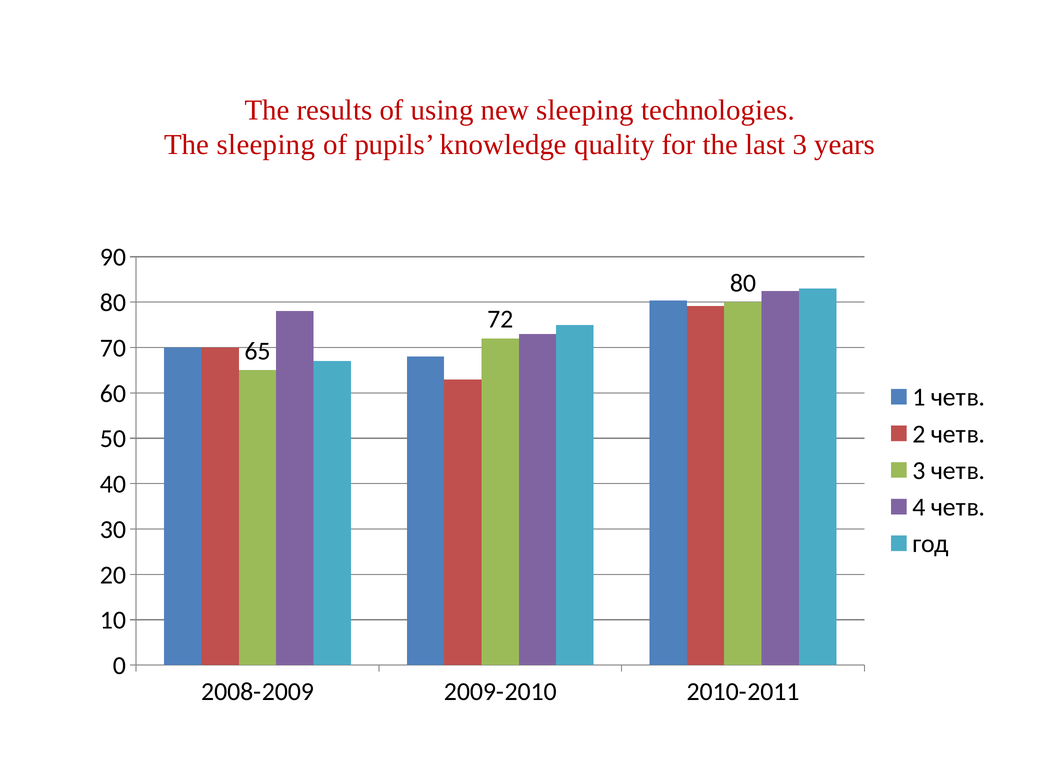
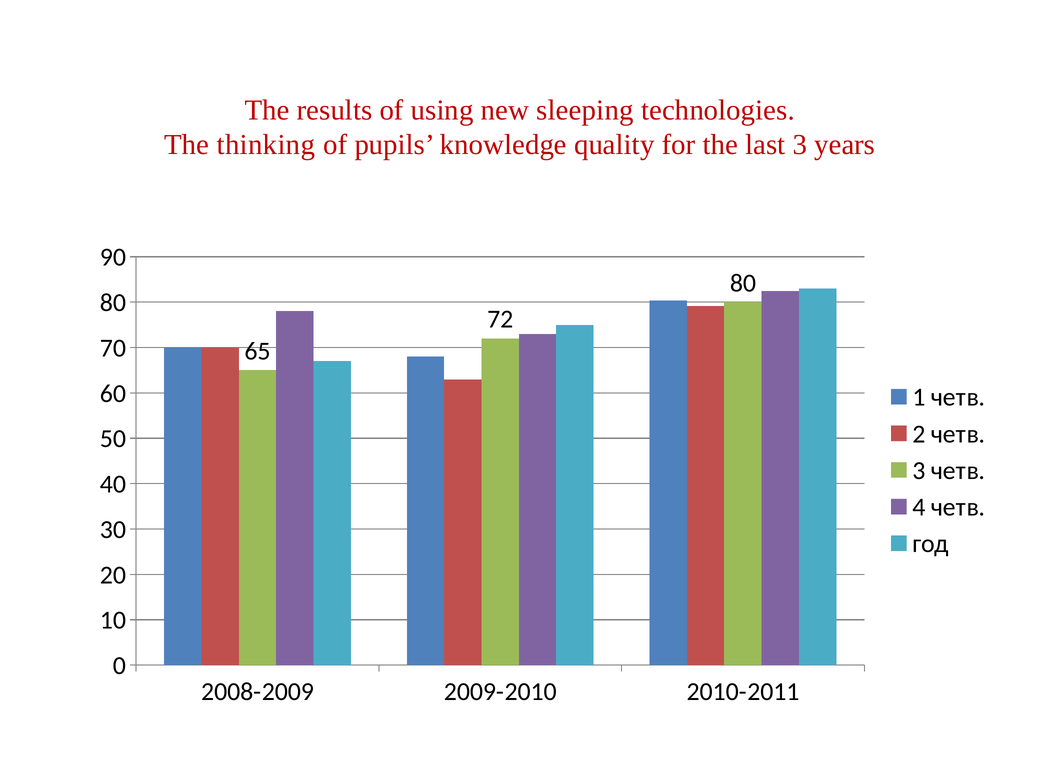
The sleeping: sleeping -> thinking
